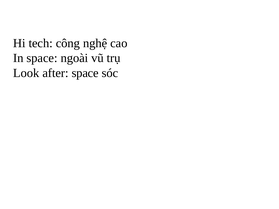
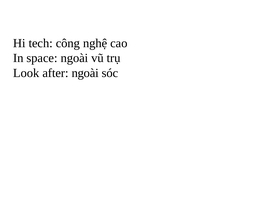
after space: space -> ngoài
